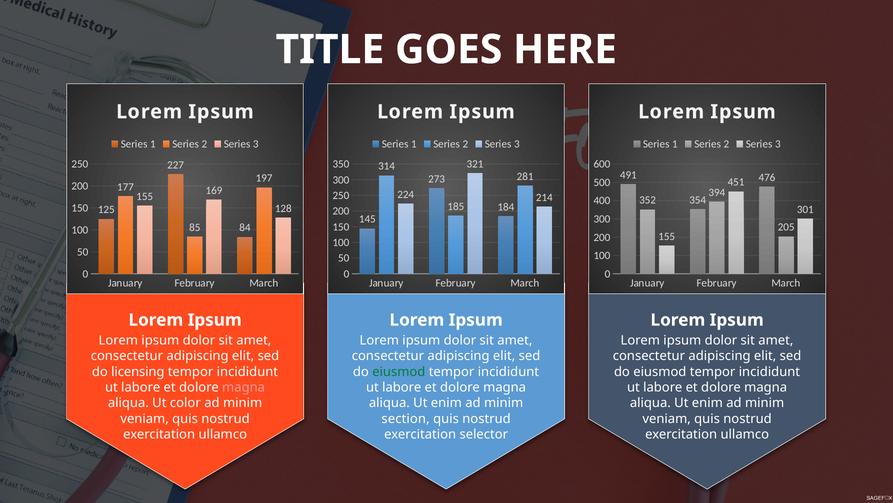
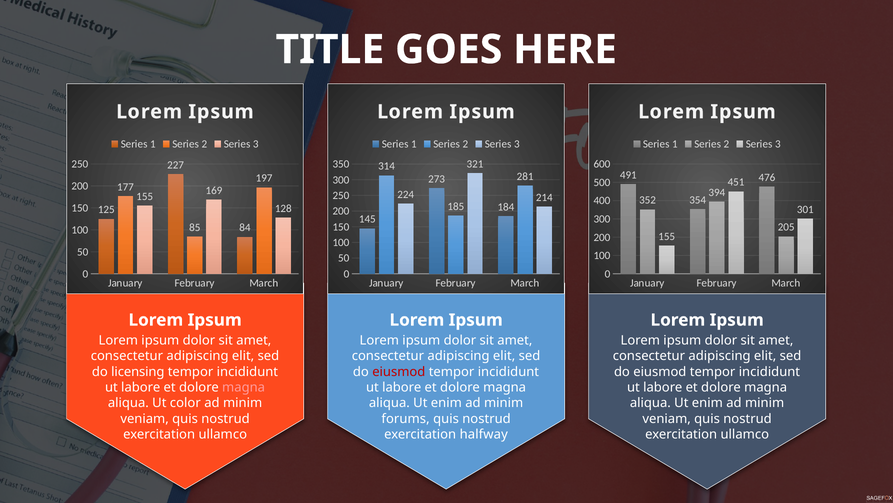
eiusmod at (399, 371) colour: green -> red
section: section -> forums
selector: selector -> halfway
